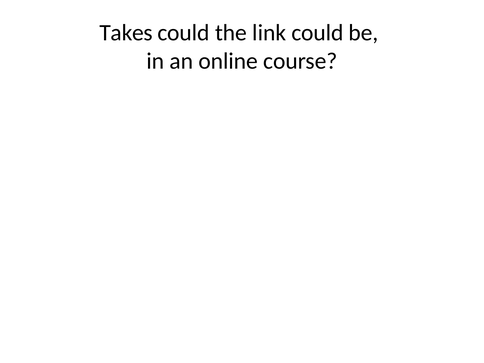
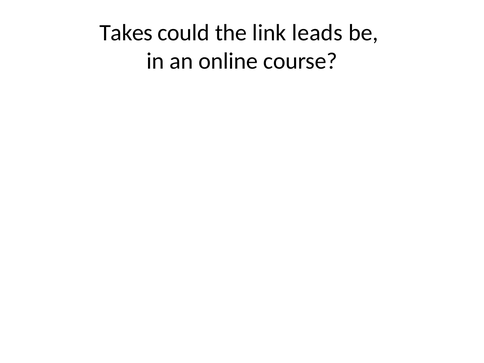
link could: could -> leads
